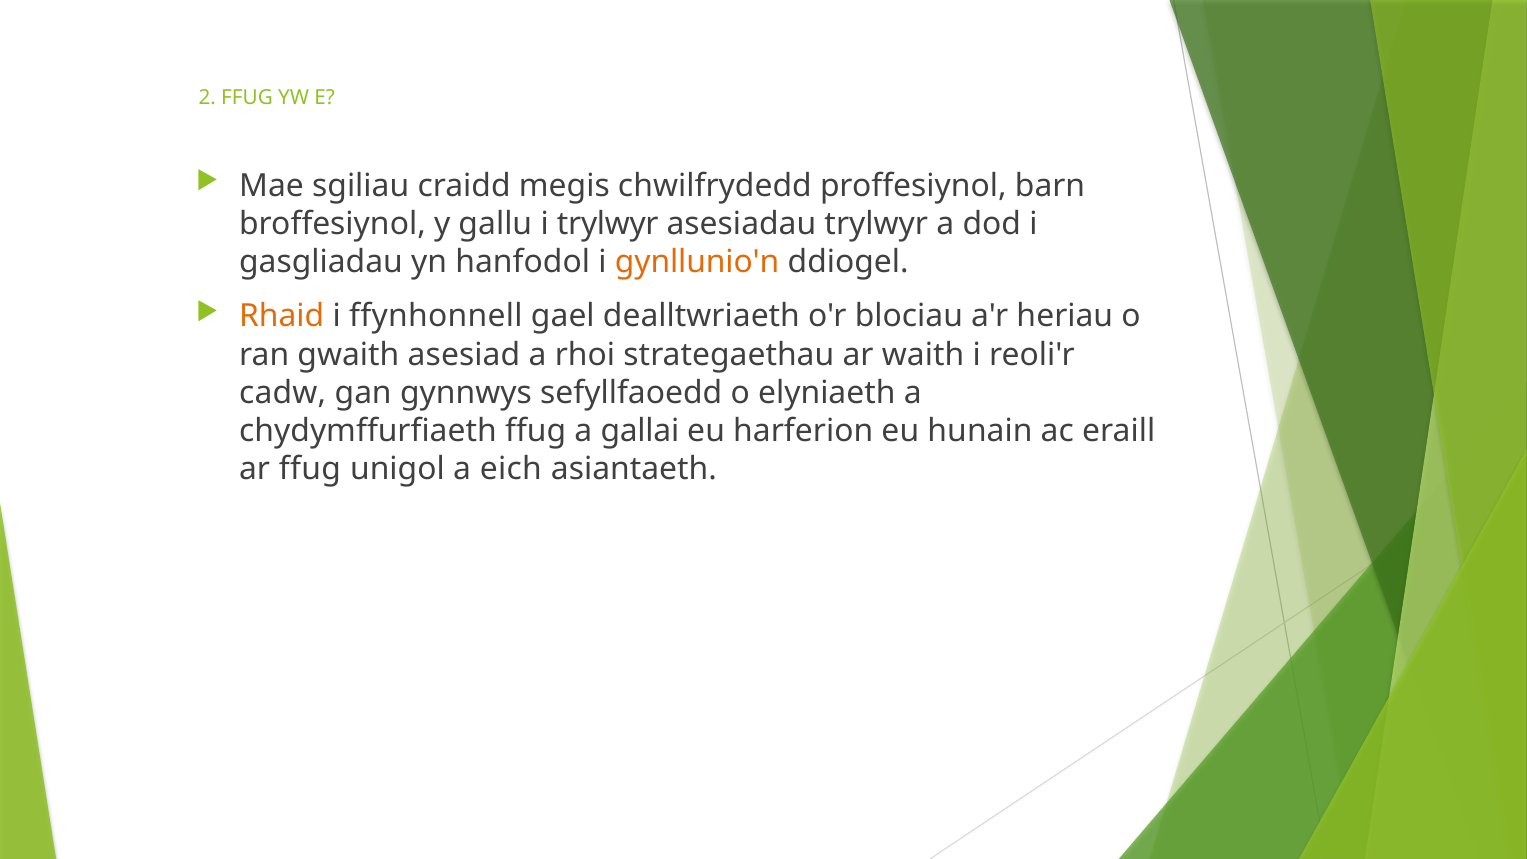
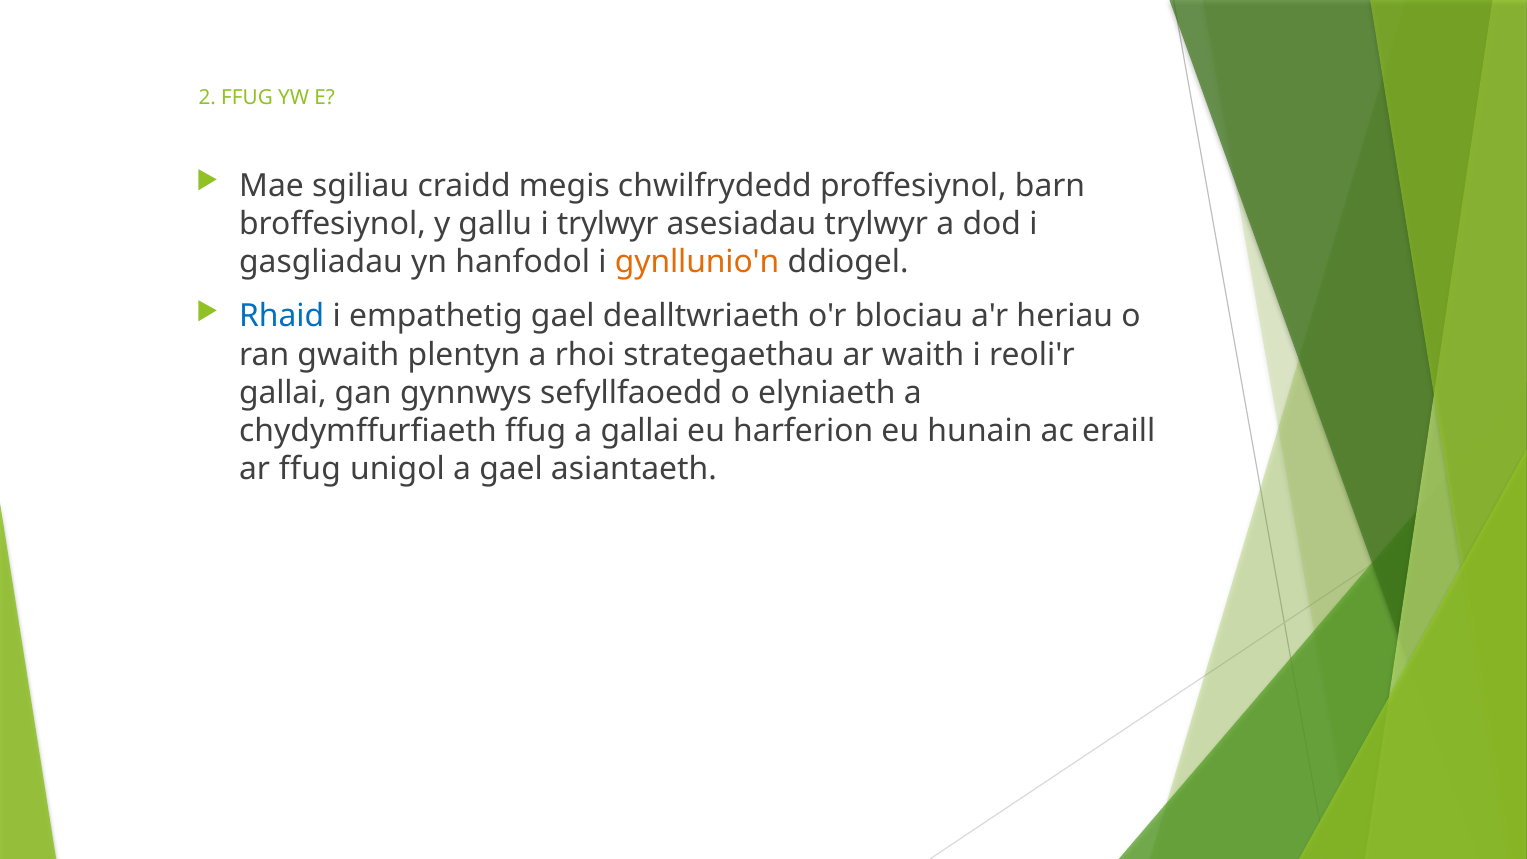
Rhaid colour: orange -> blue
ffynhonnell: ffynhonnell -> empathetig
asesiad: asesiad -> plentyn
cadw at (283, 393): cadw -> gallai
a eich: eich -> gael
